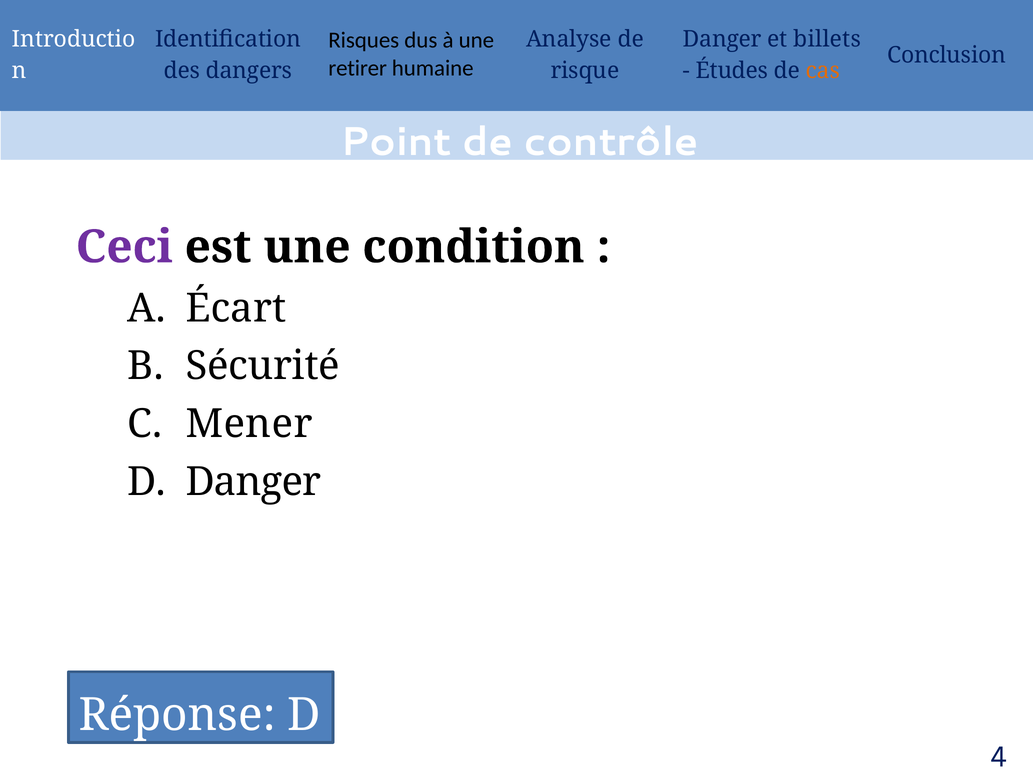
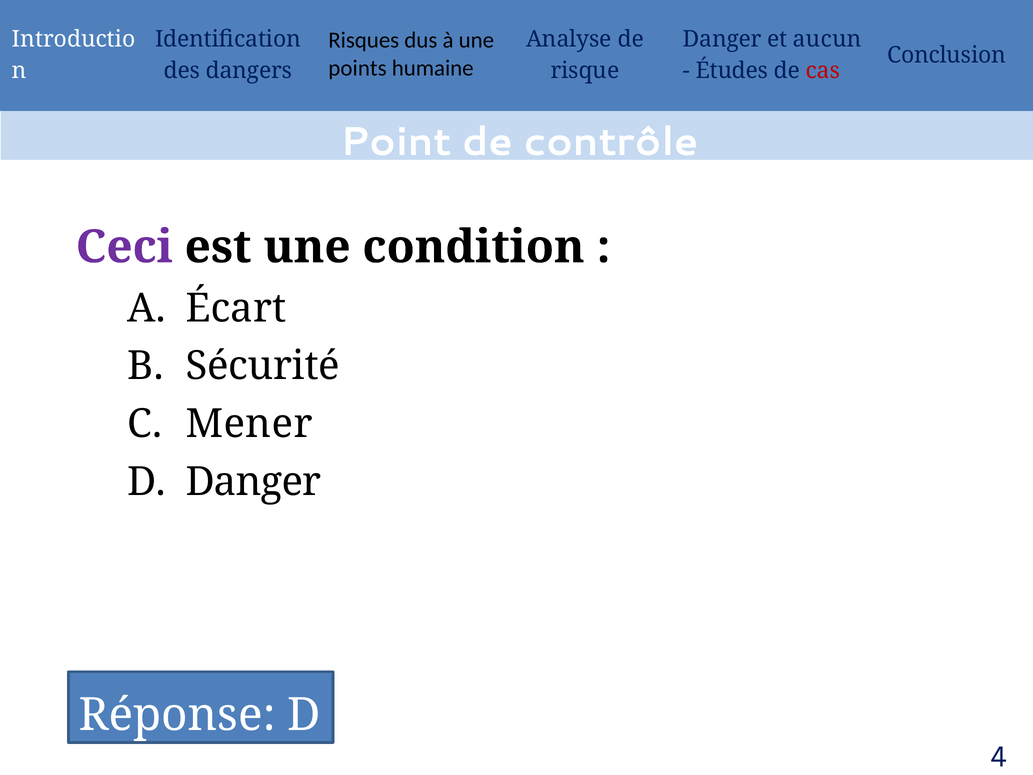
billets: billets -> aucun
retirer: retirer -> points
cas colour: orange -> red
